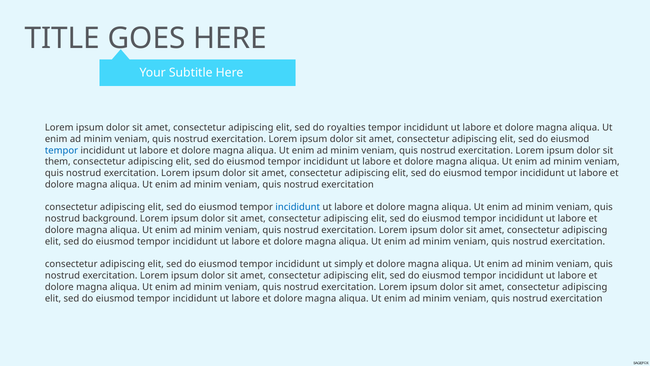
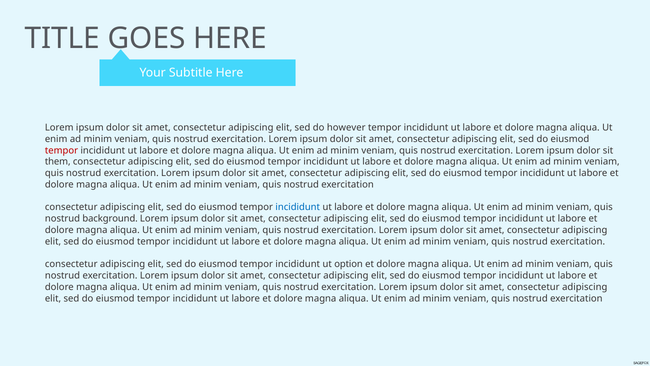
royalties: royalties -> however
tempor at (61, 150) colour: blue -> red
simply: simply -> option
